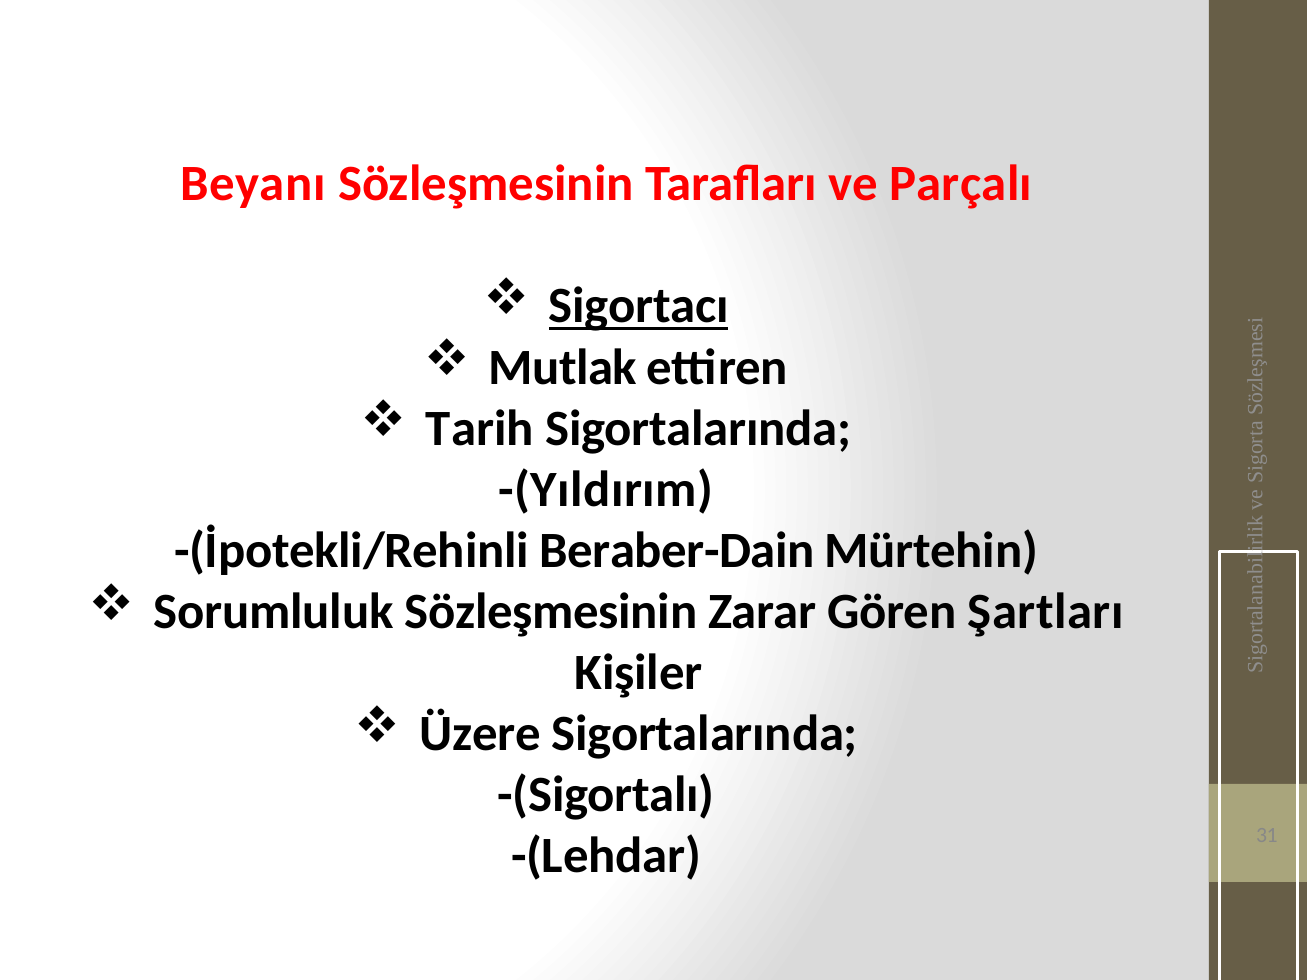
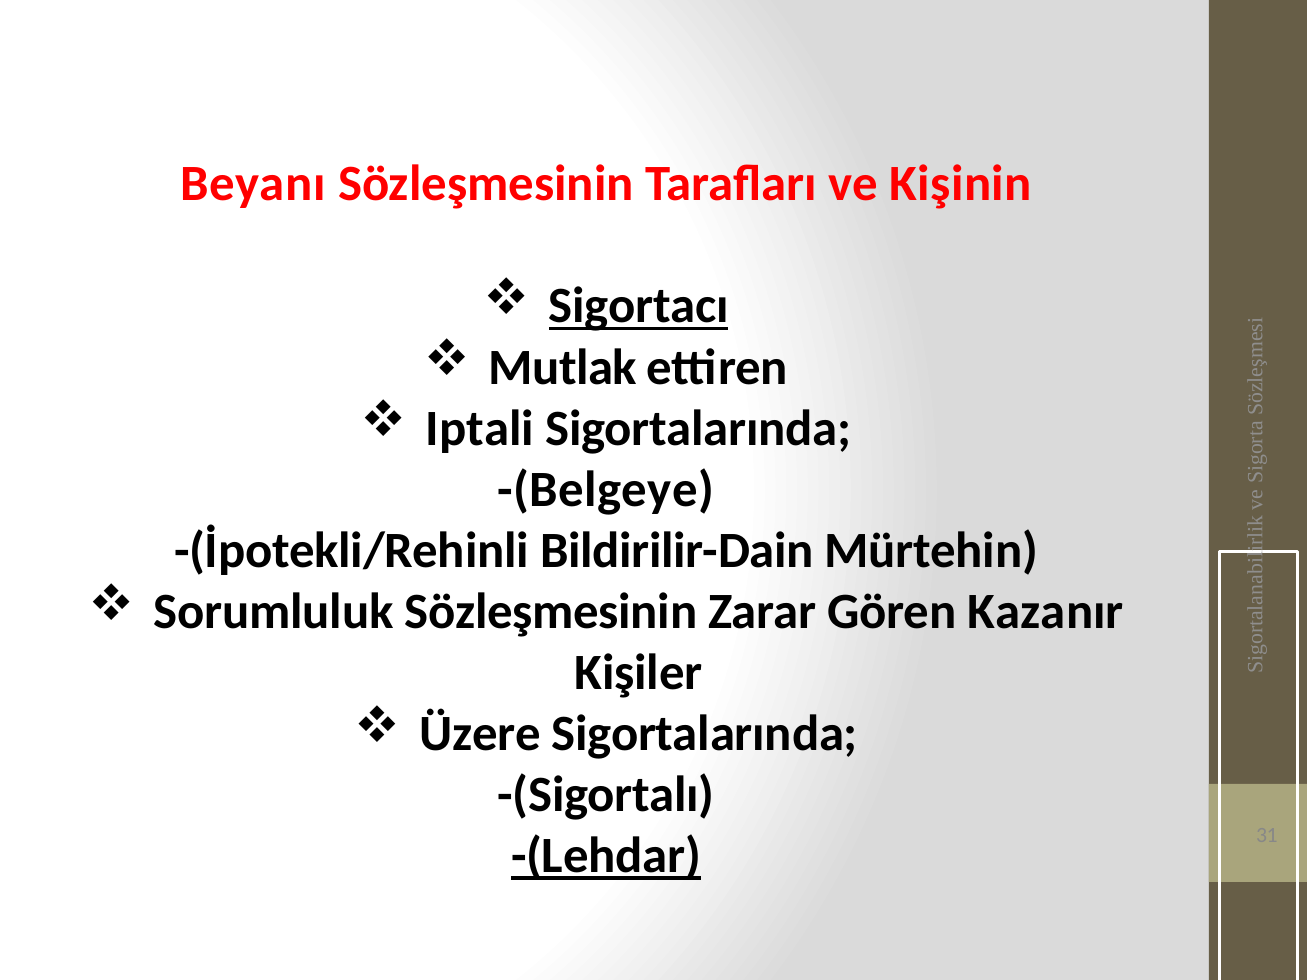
Parçalı: Parçalı -> Kişinin
Tarih: Tarih -> Iptali
-(Yıldırım: -(Yıldırım -> -(Belgeye
Beraber-Dain: Beraber-Dain -> Bildirilir-Dain
Şartları: Şartları -> Kazanır
-(Lehdar underline: none -> present
